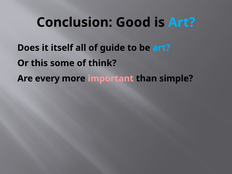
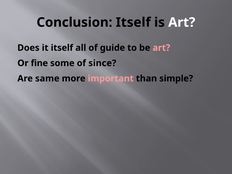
Conclusion Good: Good -> Itself
Art at (182, 22) colour: light blue -> white
art at (161, 48) colour: light blue -> pink
this: this -> fine
think: think -> since
every: every -> same
